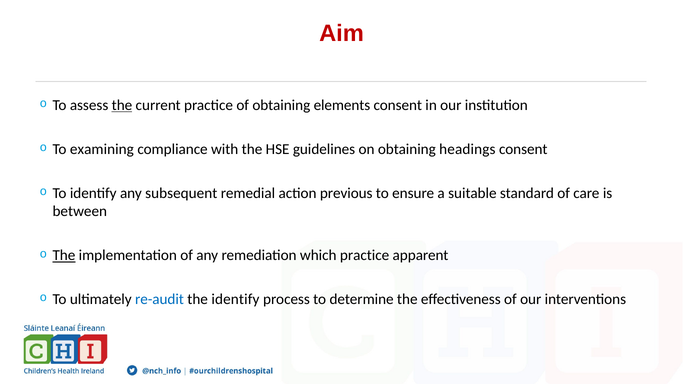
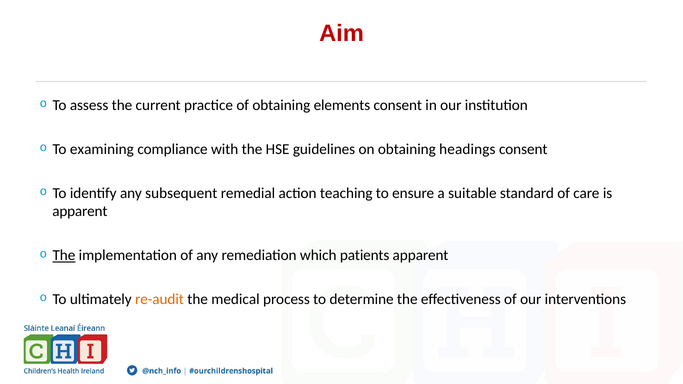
the at (122, 105) underline: present -> none
previous: previous -> teaching
between at (80, 212): between -> apparent
which practice: practice -> patients
re-audit colour: blue -> orange
the identify: identify -> medical
